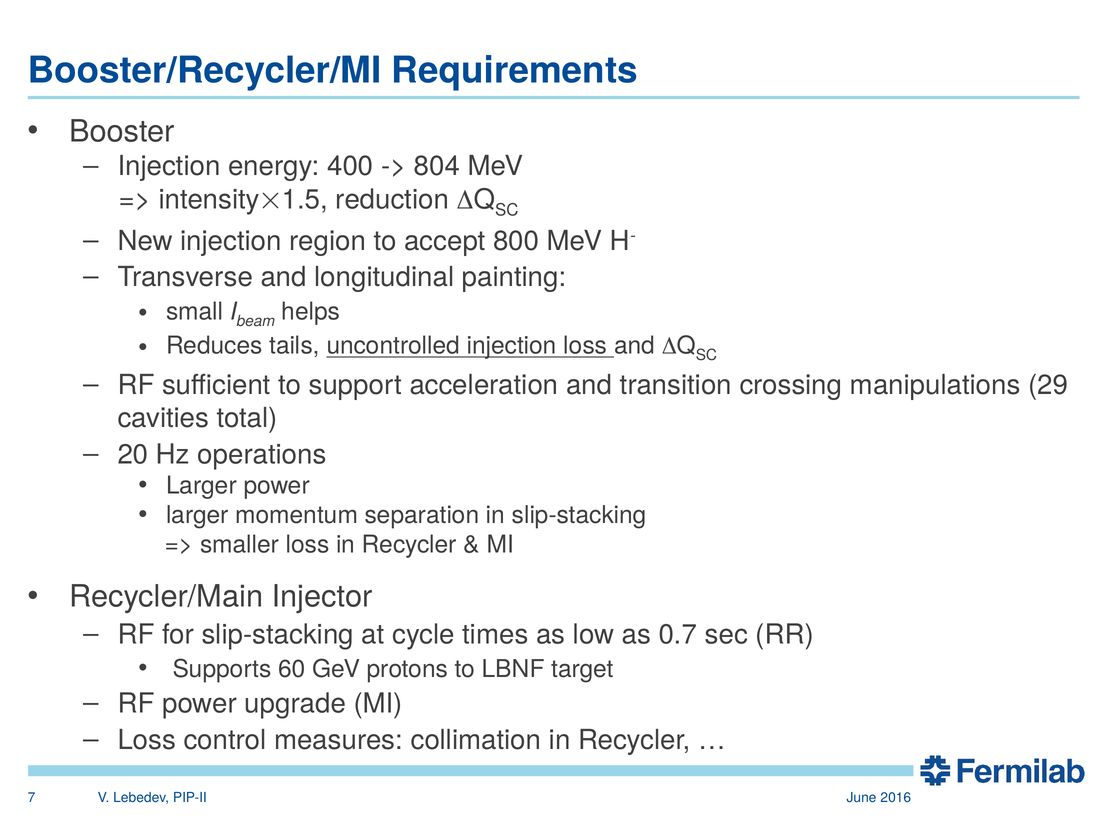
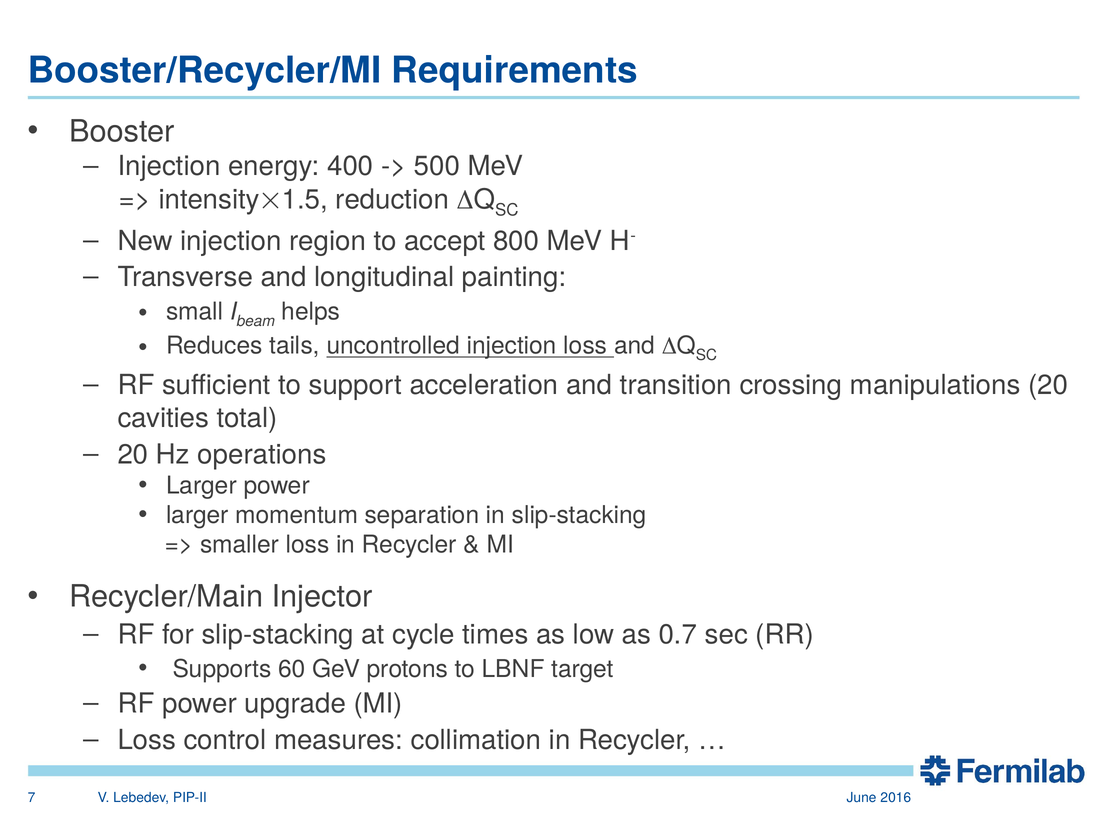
804: 804 -> 500
manipulations 29: 29 -> 20
